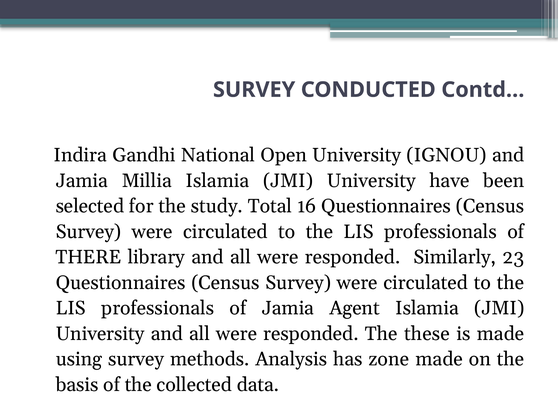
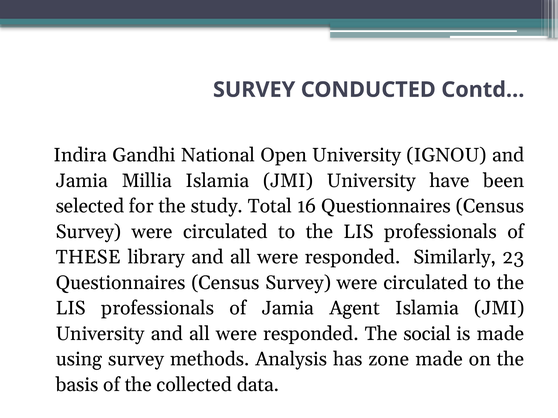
THERE: THERE -> THESE
these: these -> social
